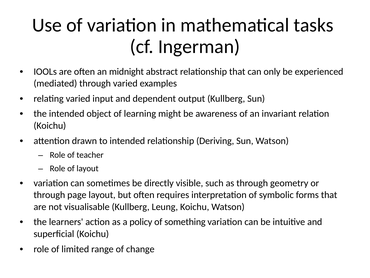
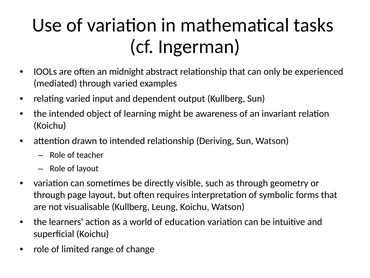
policy: policy -> world
something: something -> education
